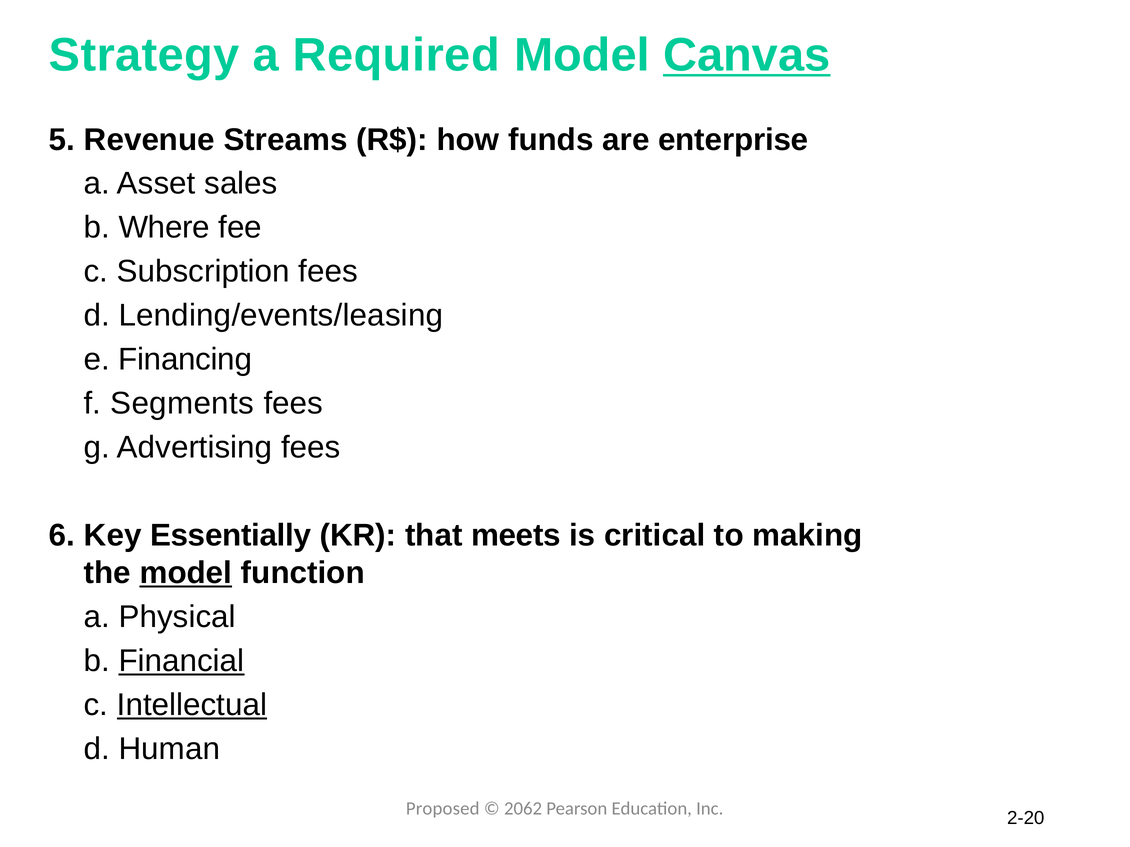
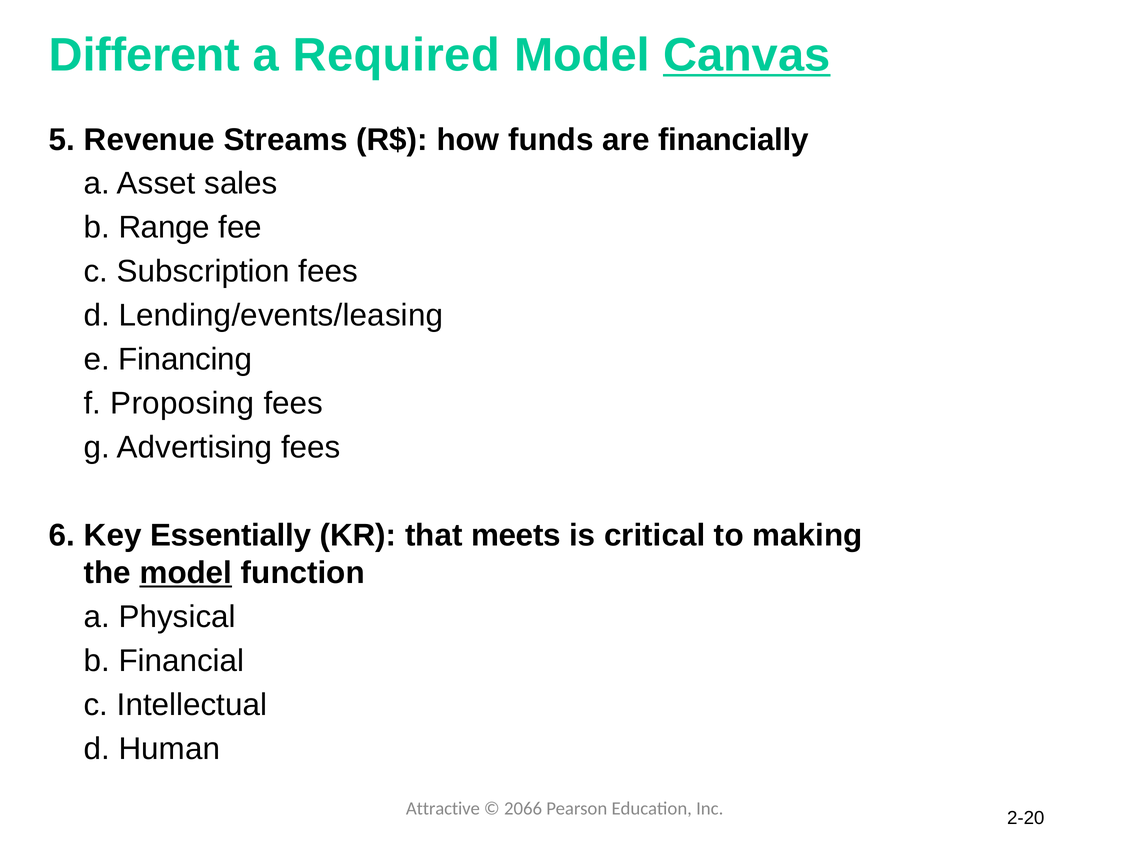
Strategy: Strategy -> Different
enterprise: enterprise -> financially
Where: Where -> Range
Segments: Segments -> Proposing
Financial underline: present -> none
Intellectual underline: present -> none
Proposed: Proposed -> Attractive
2062: 2062 -> 2066
